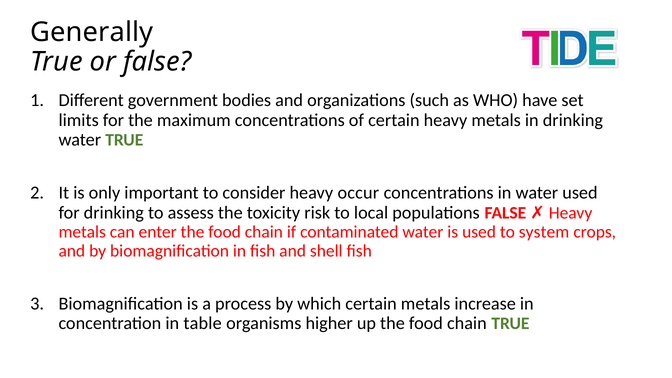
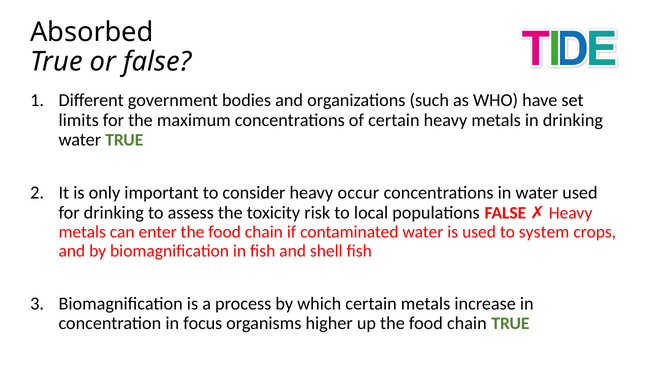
Generally: Generally -> Absorbed
table: table -> focus
